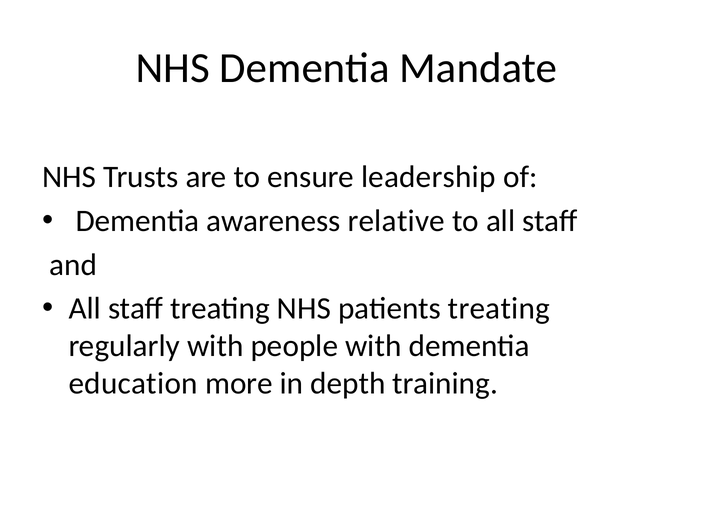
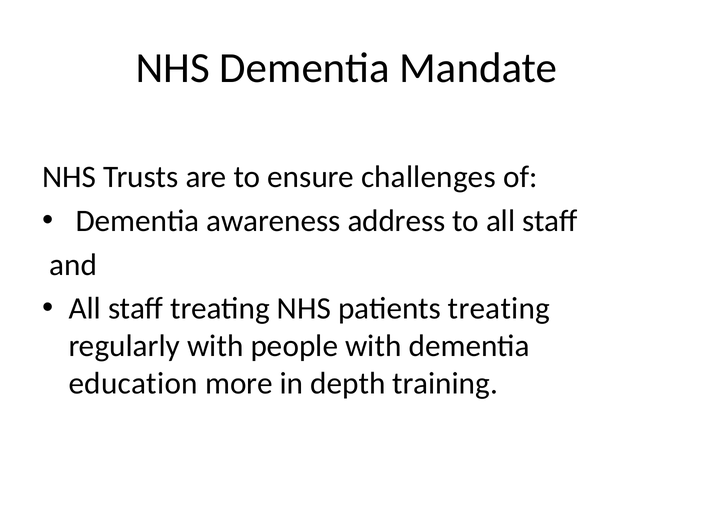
leadership: leadership -> challenges
relative: relative -> address
